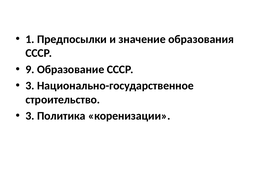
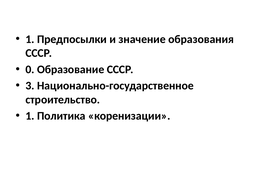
9: 9 -> 0
3 at (30, 116): 3 -> 1
